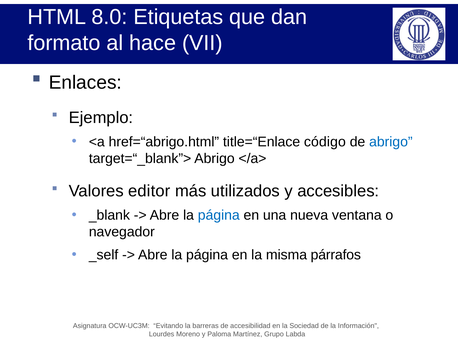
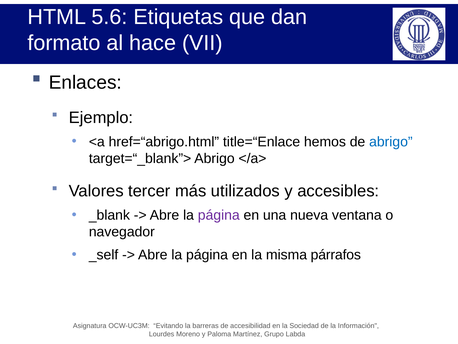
8.0: 8.0 -> 5.6
código: código -> hemos
editor: editor -> tercer
página at (219, 215) colour: blue -> purple
